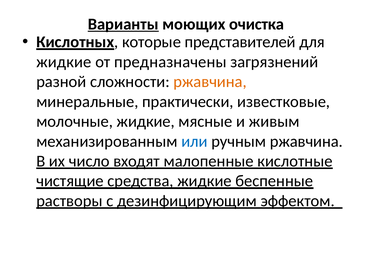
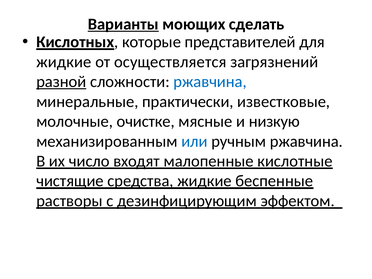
очистка: очистка -> сделать
предназначены: предназначены -> осуществляется
разной underline: none -> present
ржавчина at (210, 82) colour: orange -> blue
молочные жидкие: жидкие -> очистке
живым: живым -> низкую
